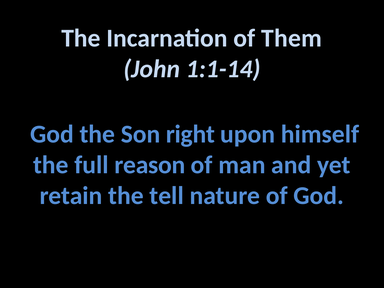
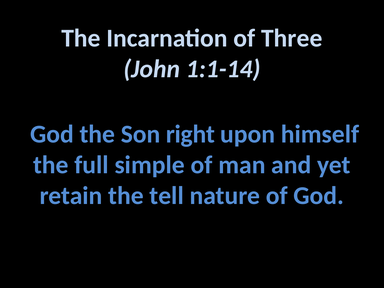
Them: Them -> Three
reason: reason -> simple
